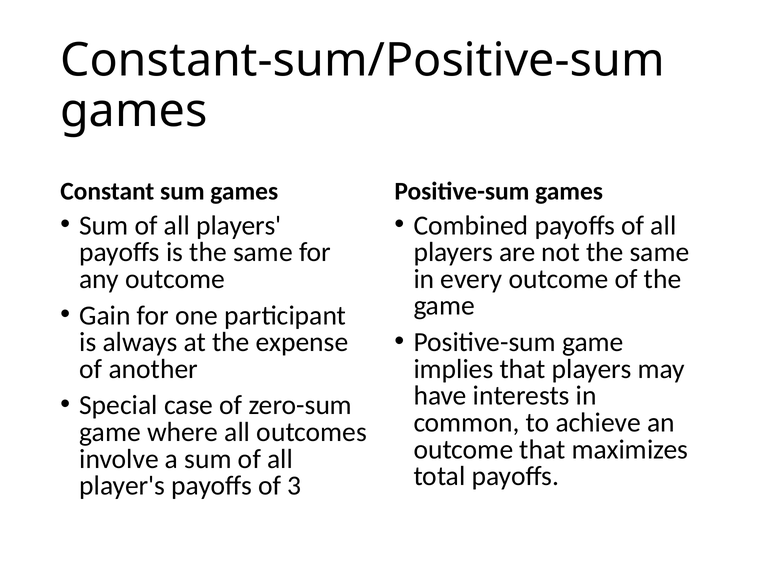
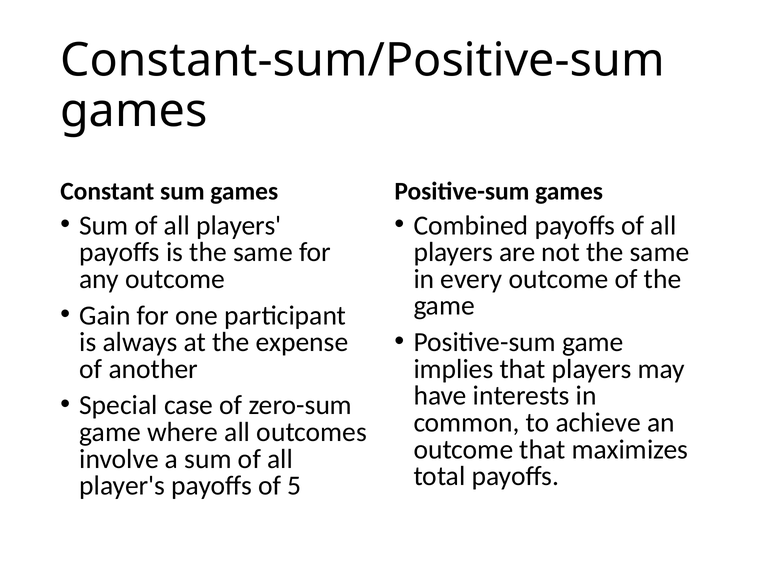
3: 3 -> 5
